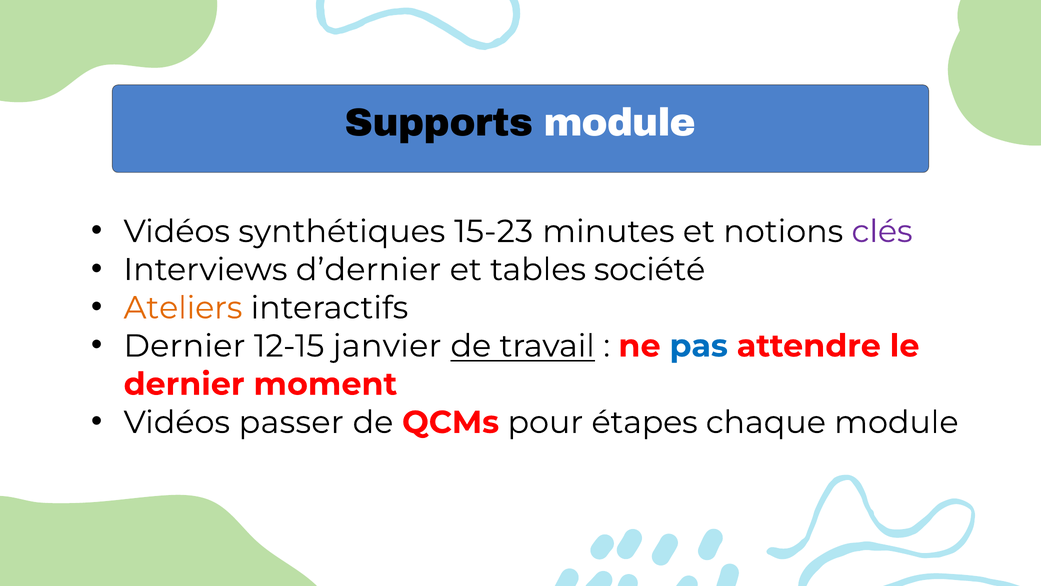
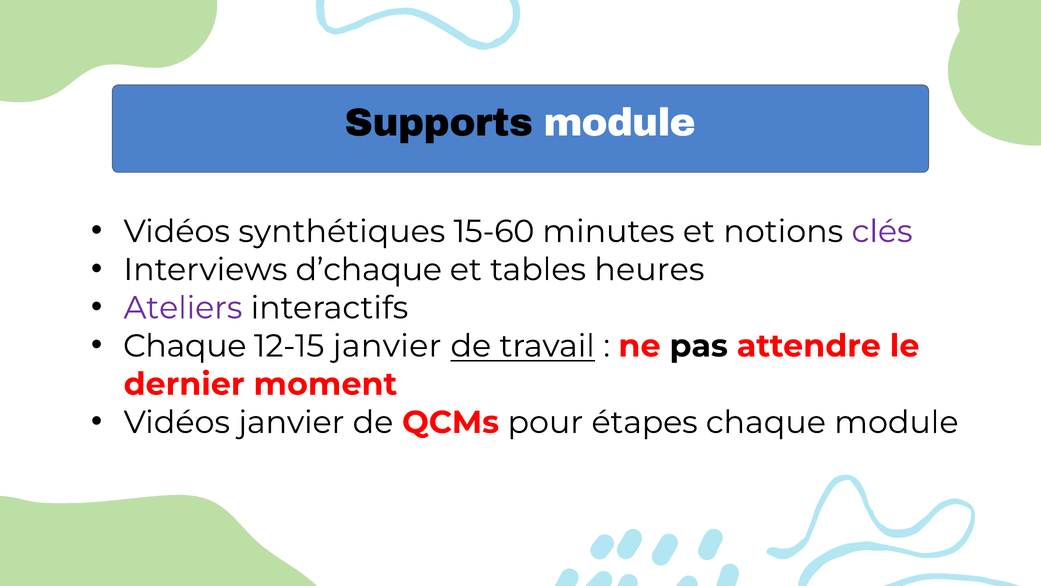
15-23: 15-23 -> 15-60
d’dernier: d’dernier -> d’chaque
société: société -> heures
Ateliers colour: orange -> purple
Dernier at (184, 346): Dernier -> Chaque
pas colour: blue -> black
Vidéos passer: passer -> janvier
